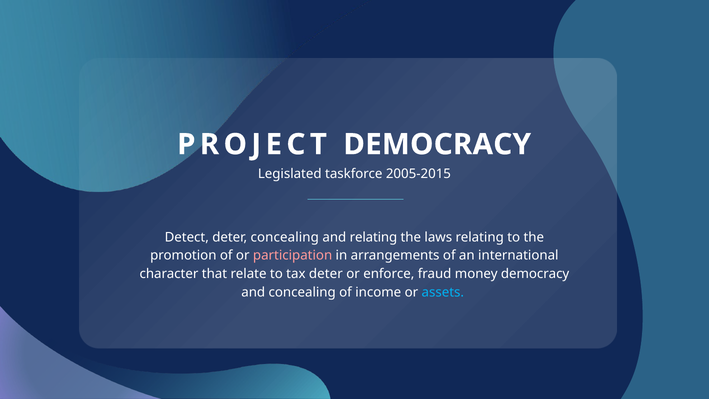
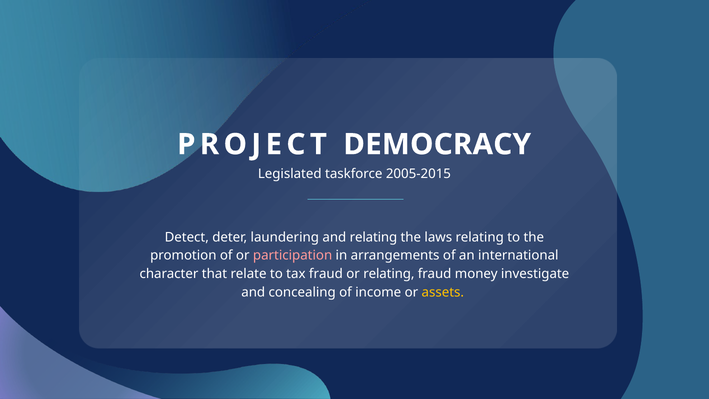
deter concealing: concealing -> laundering
tax deter: deter -> fraud
or enforce: enforce -> relating
money democracy: democracy -> investigate
assets colour: light blue -> yellow
